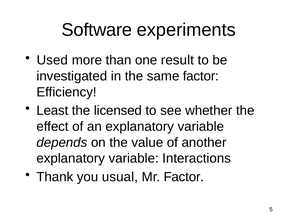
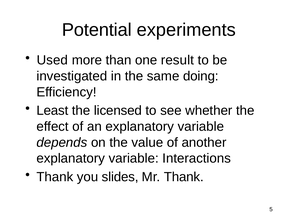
Software: Software -> Potential
same factor: factor -> doing
usual: usual -> slides
Mr Factor: Factor -> Thank
